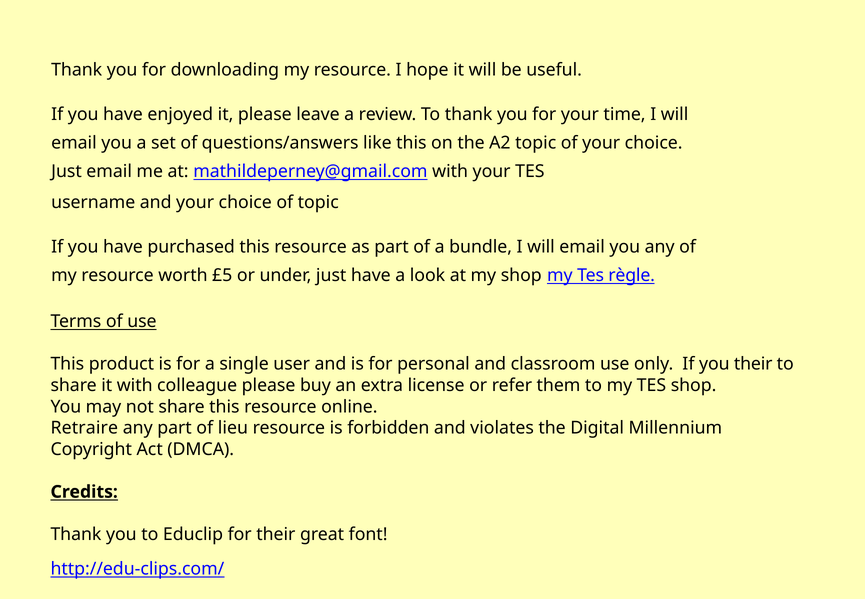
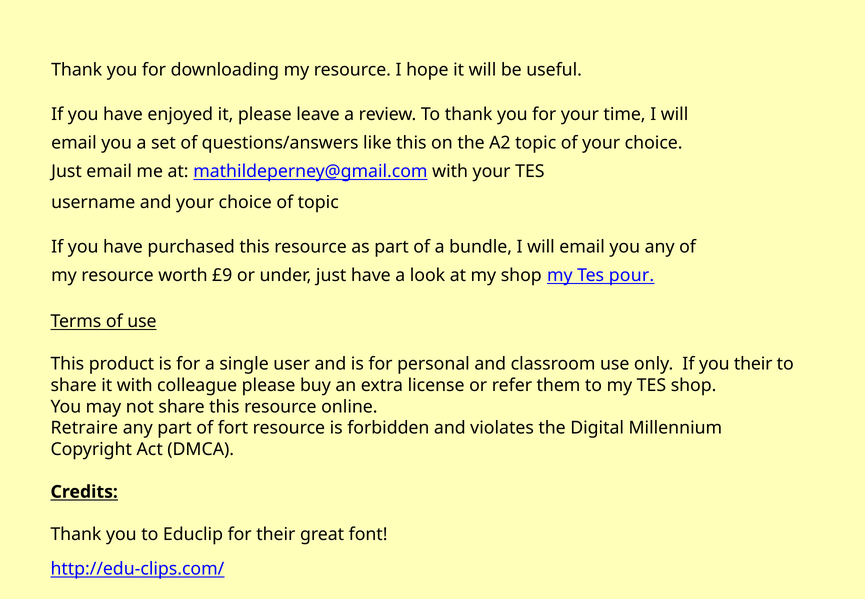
£5: £5 -> £9
règle: règle -> pour
lieu: lieu -> fort
